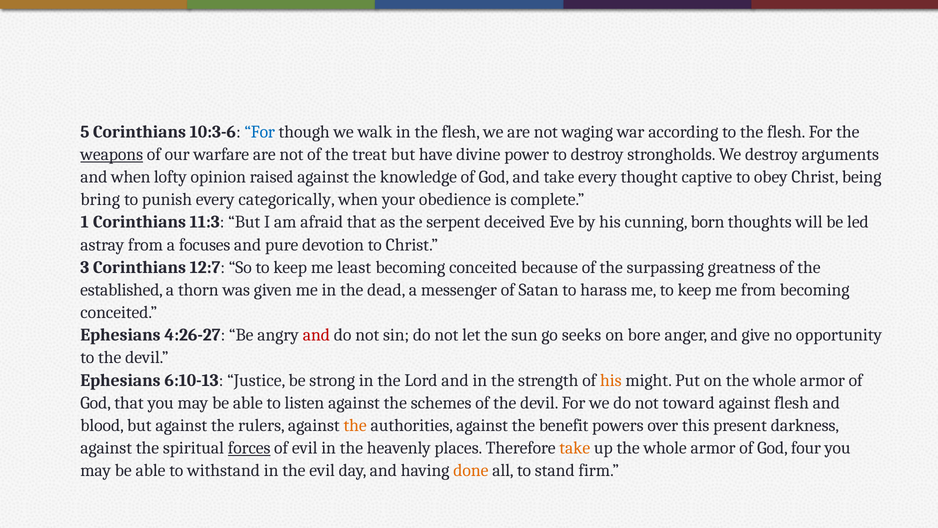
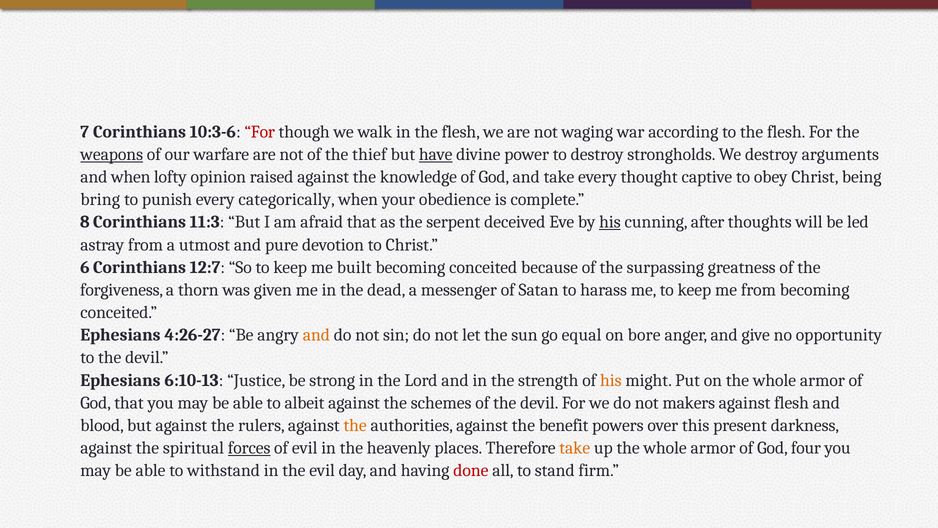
5: 5 -> 7
For at (260, 132) colour: blue -> red
treat: treat -> thief
have underline: none -> present
1: 1 -> 8
his at (610, 222) underline: none -> present
born: born -> after
focuses: focuses -> utmost
3: 3 -> 6
least: least -> built
established: established -> forgiveness
and at (316, 335) colour: red -> orange
seeks: seeks -> equal
listen: listen -> albeit
toward: toward -> makers
done colour: orange -> red
